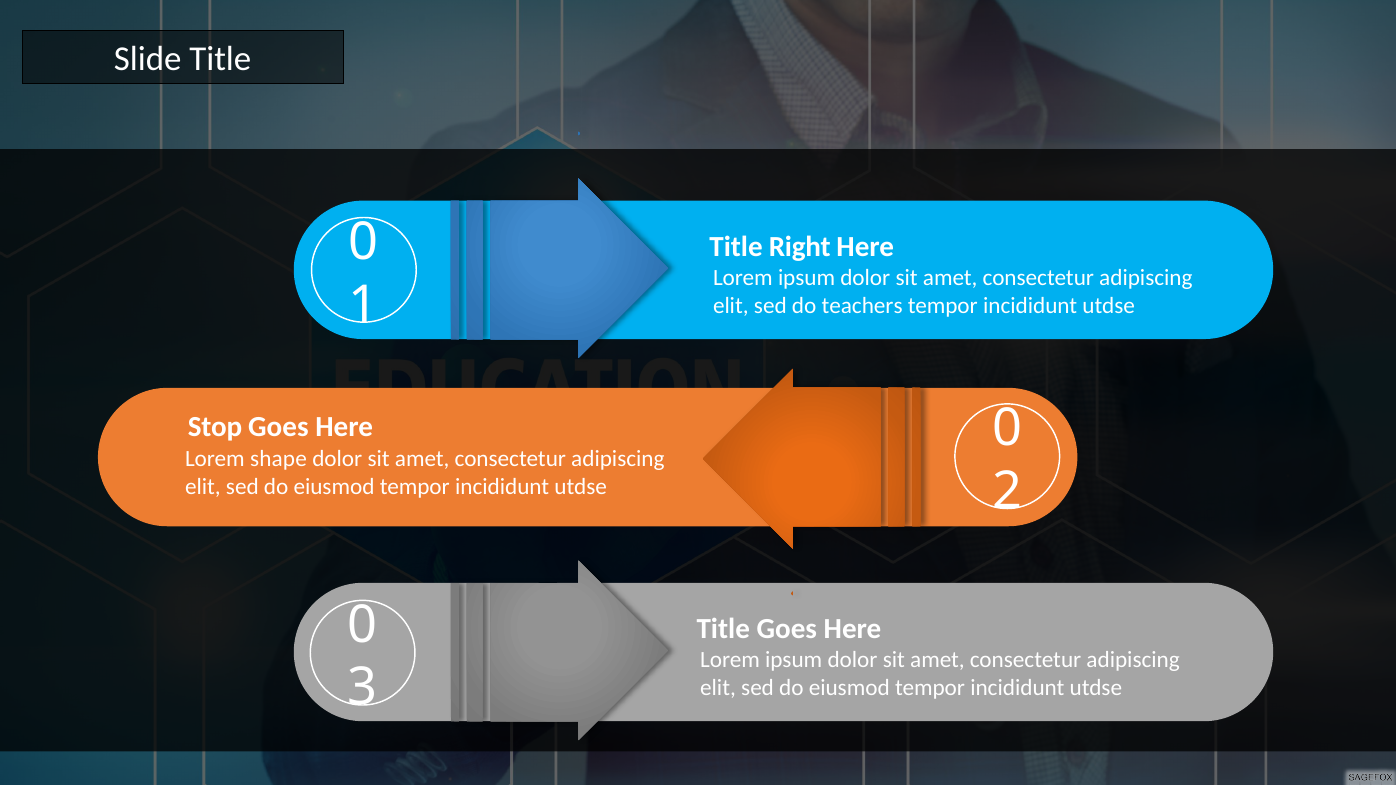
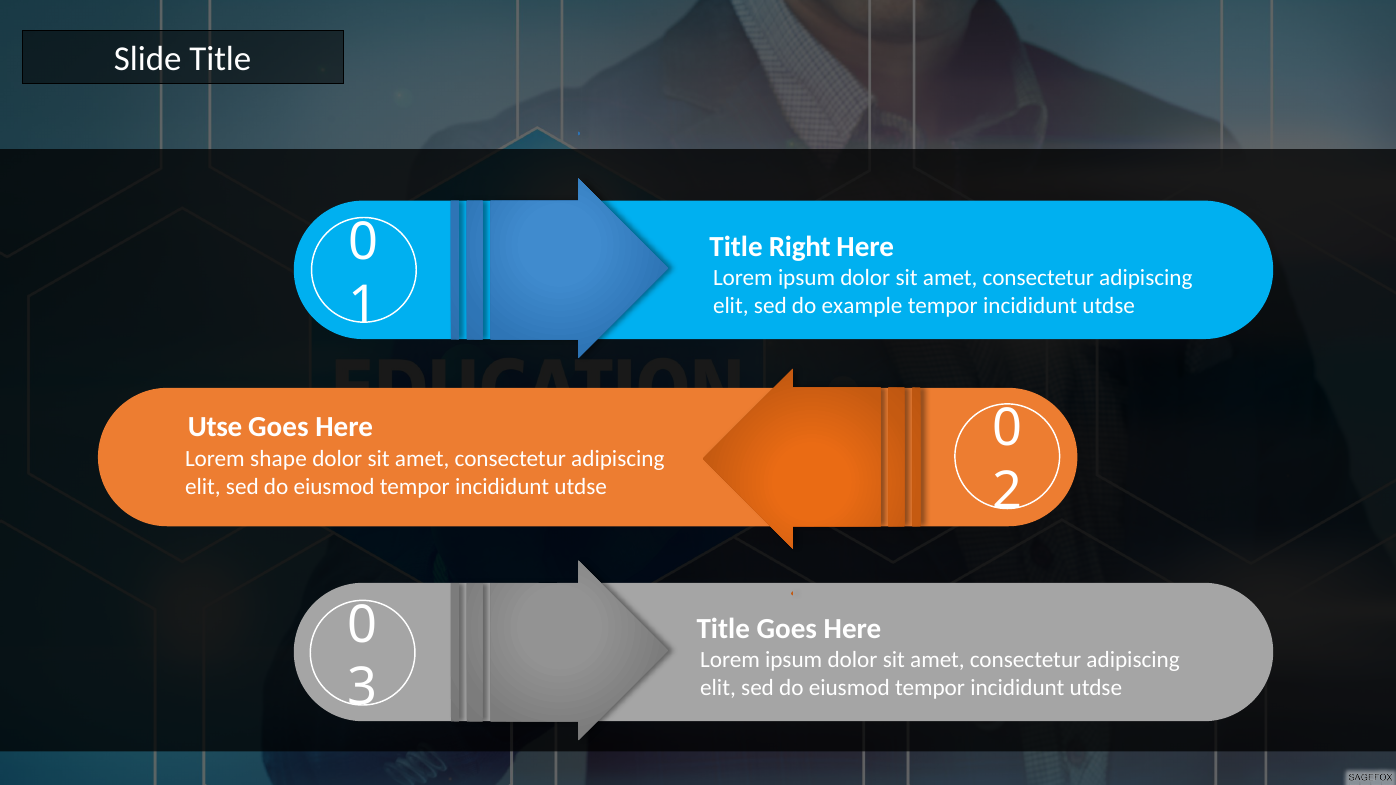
teachers: teachers -> example
Stop: Stop -> Utse
